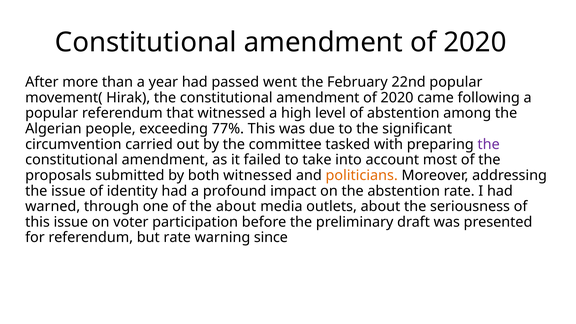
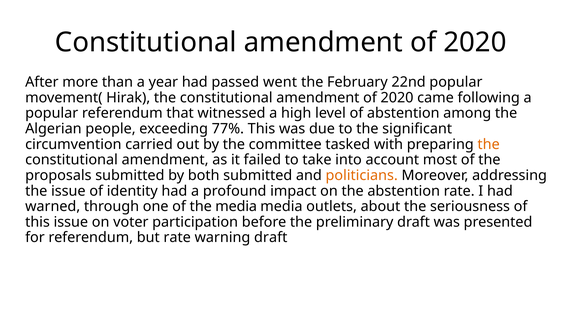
the at (489, 144) colour: purple -> orange
both witnessed: witnessed -> submitted
the about: about -> media
warning since: since -> draft
